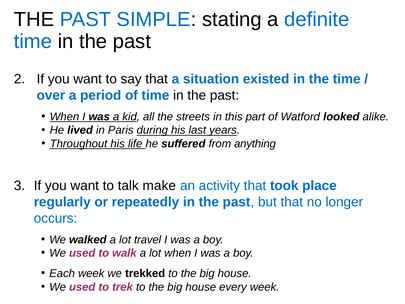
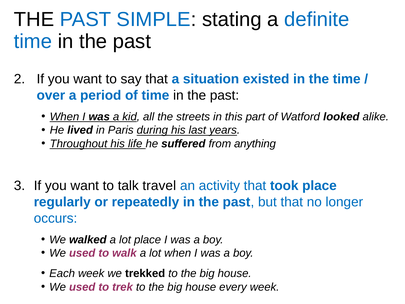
make: make -> travel
lot travel: travel -> place
